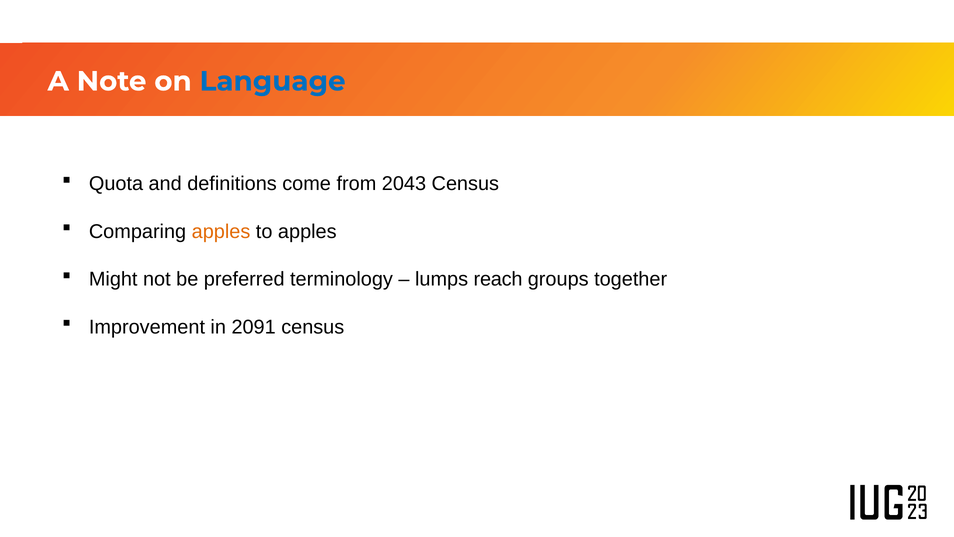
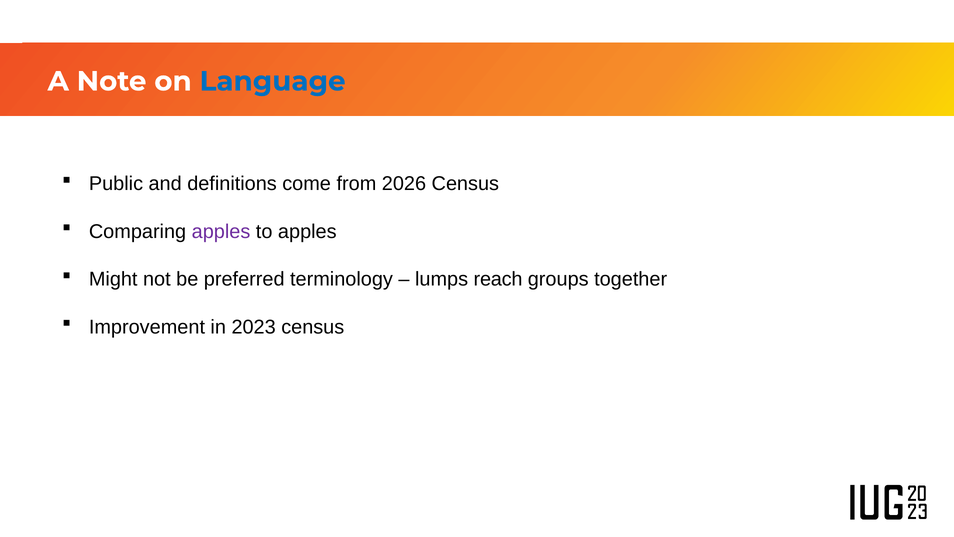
Quota: Quota -> Public
2043: 2043 -> 2026
apples at (221, 231) colour: orange -> purple
2091: 2091 -> 2023
